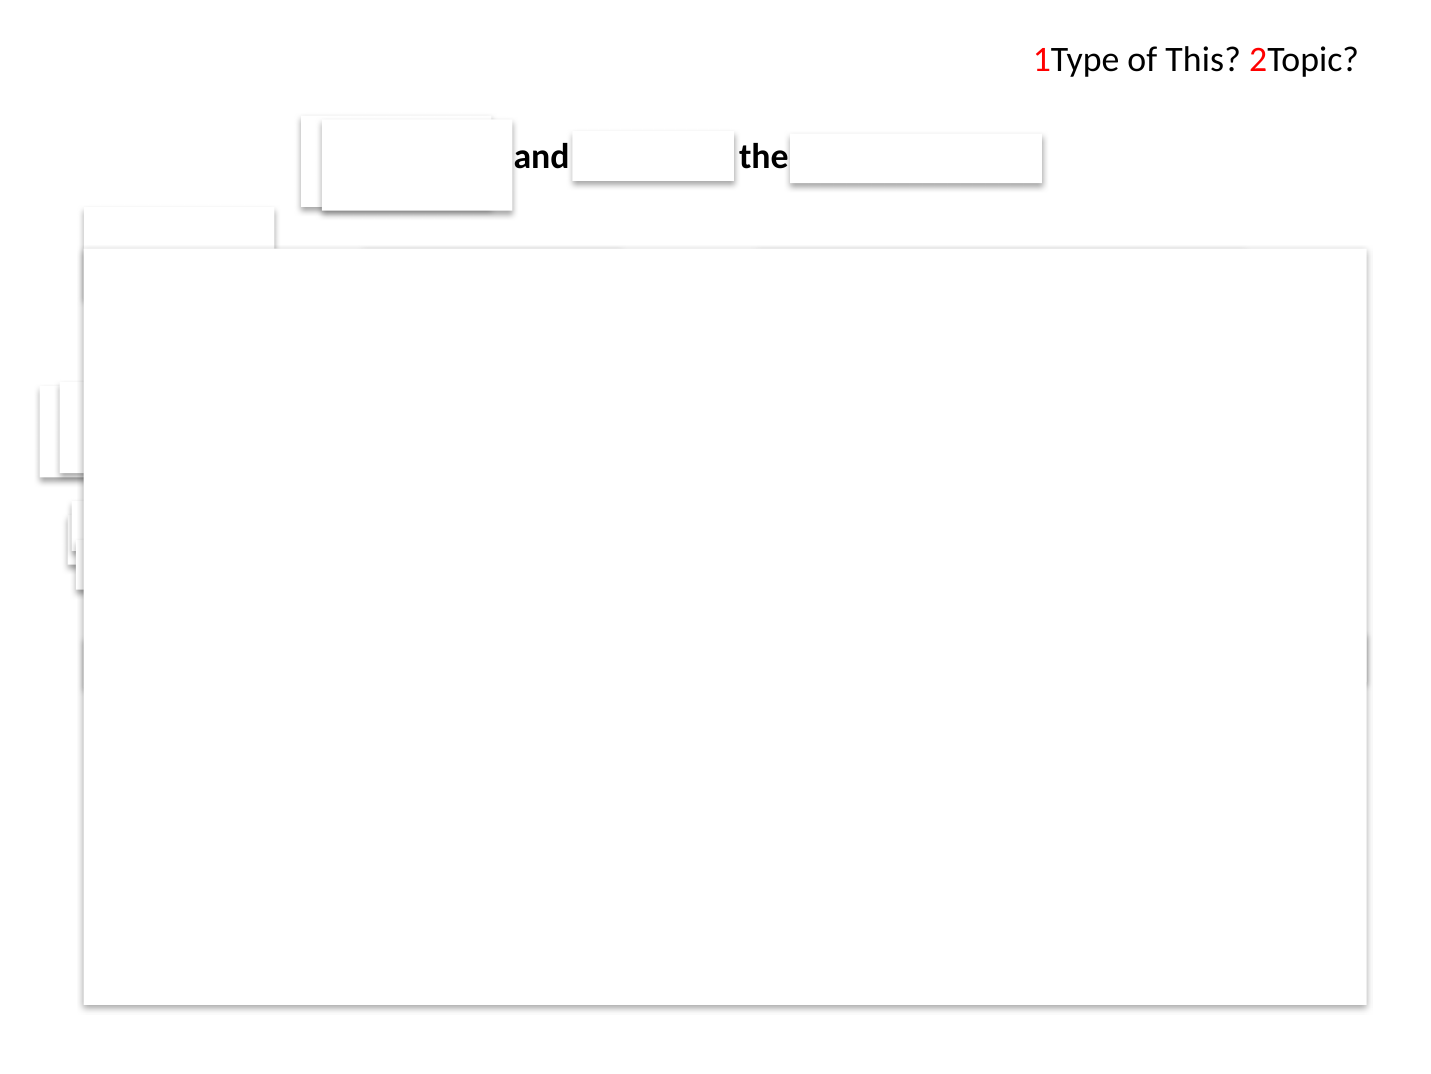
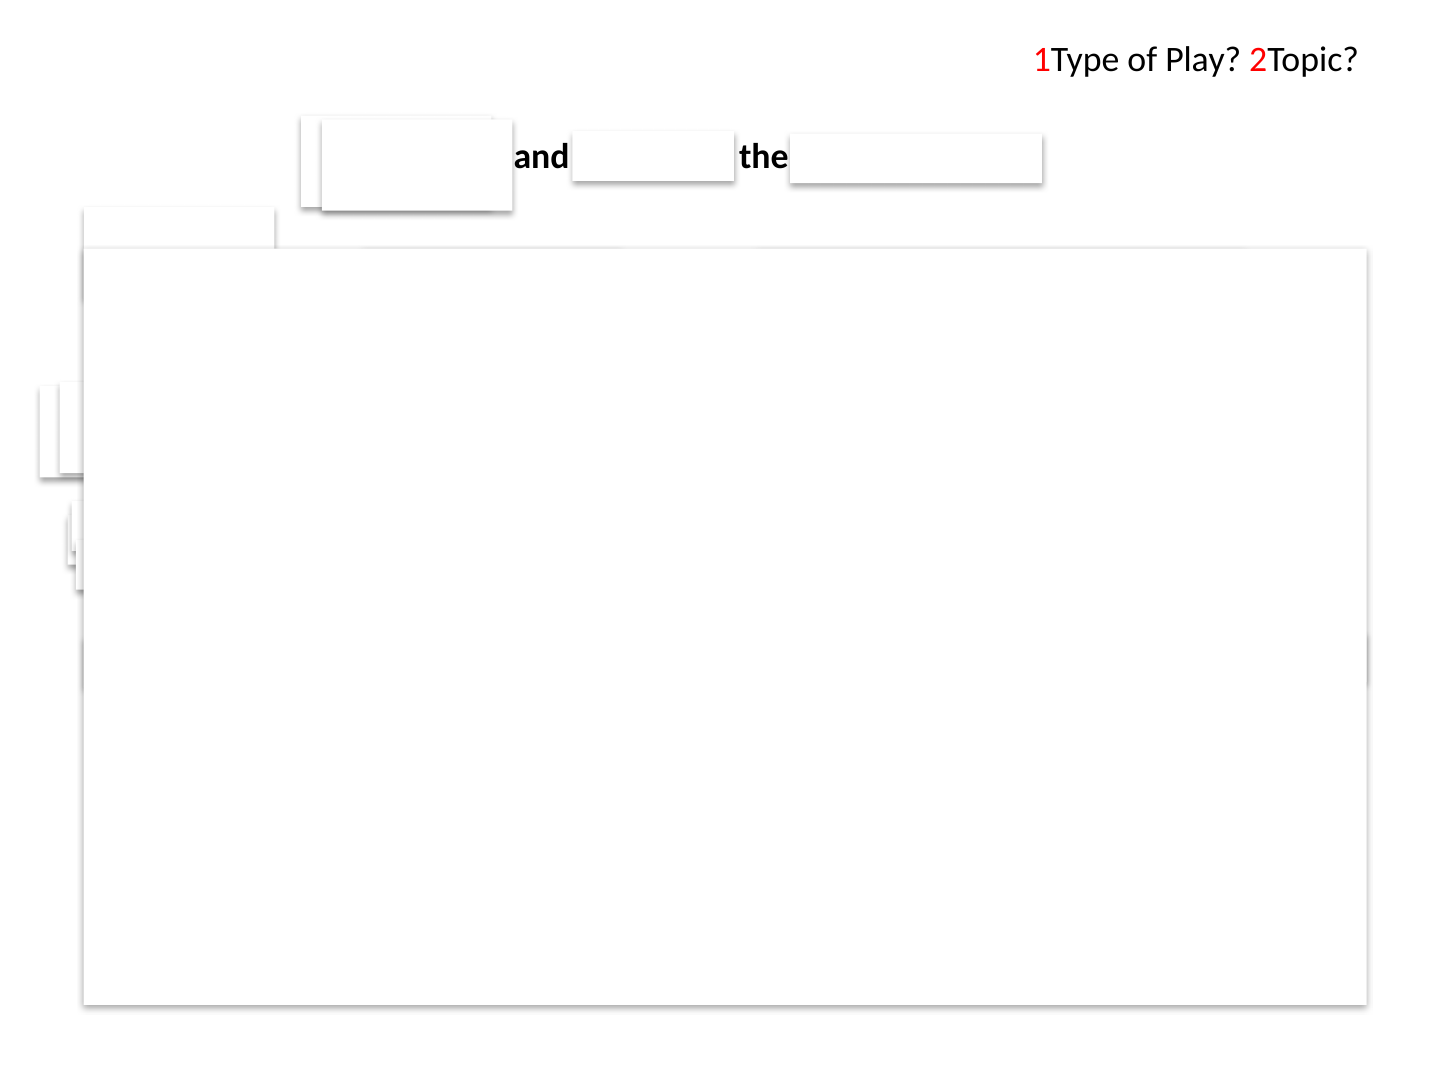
of This: This -> Play
